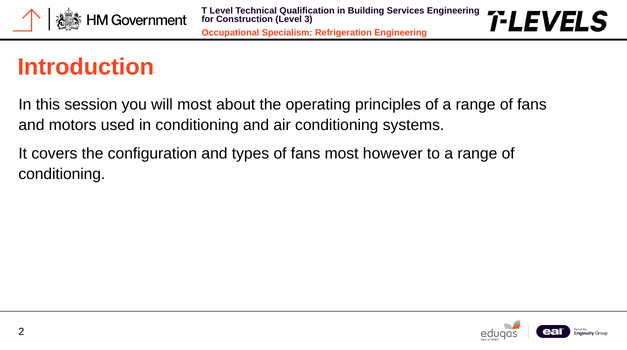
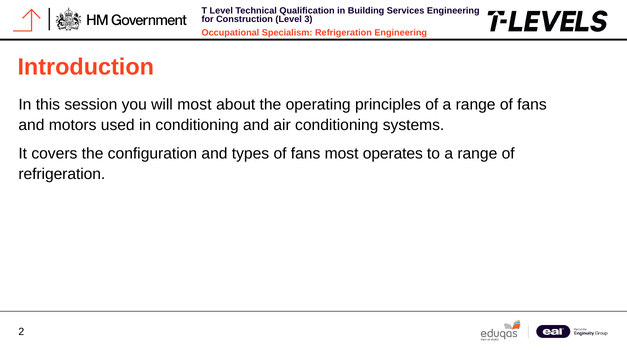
however: however -> operates
conditioning at (62, 174): conditioning -> refrigeration
